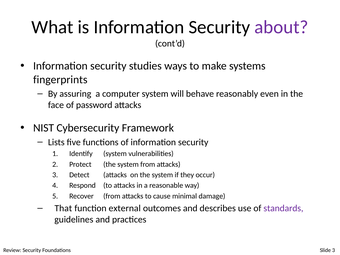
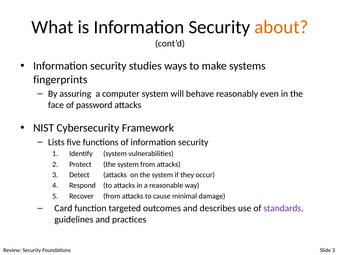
about colour: purple -> orange
That: That -> Card
external: external -> targeted
